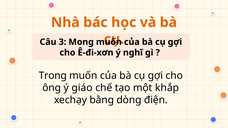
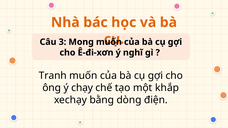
Trong: Trong -> Tranh
giáo: giáo -> chạy
